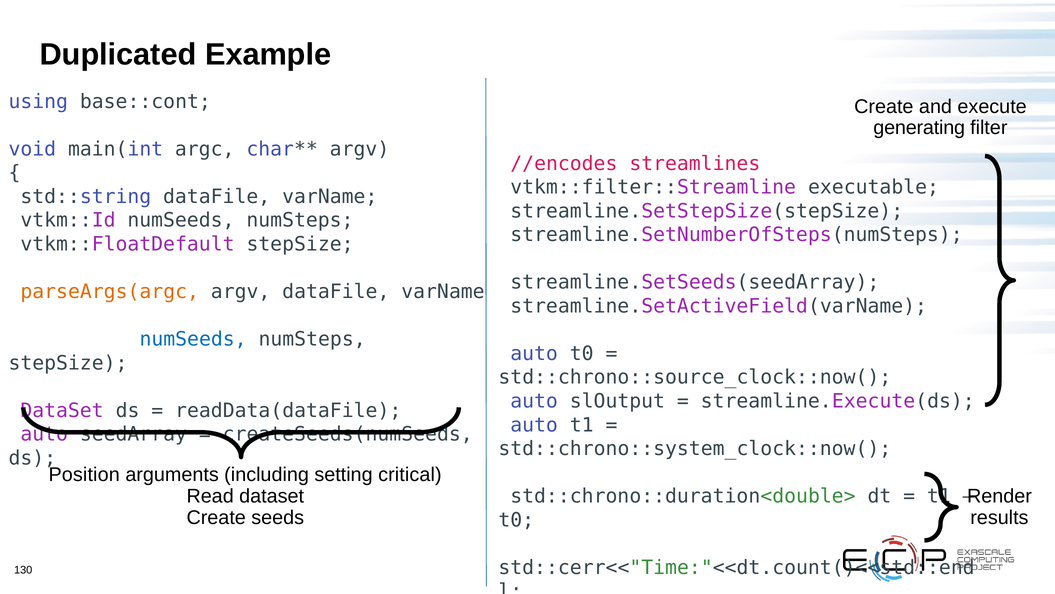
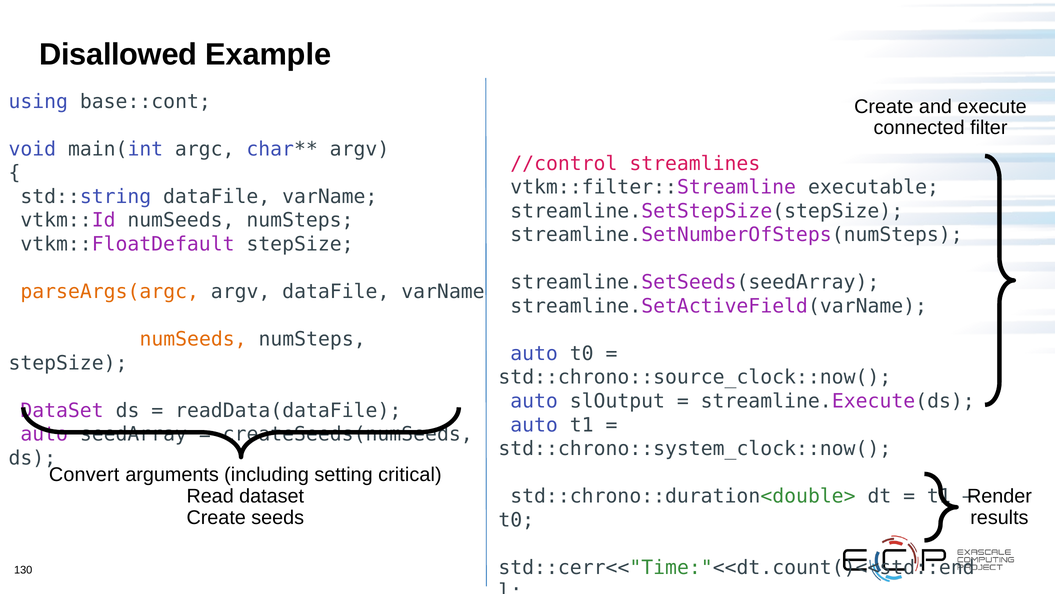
Duplicated: Duplicated -> Disallowed
generating: generating -> connected
//encodes: //encodes -> //control
numSeeds at (193, 339) colour: blue -> orange
Position: Position -> Convert
